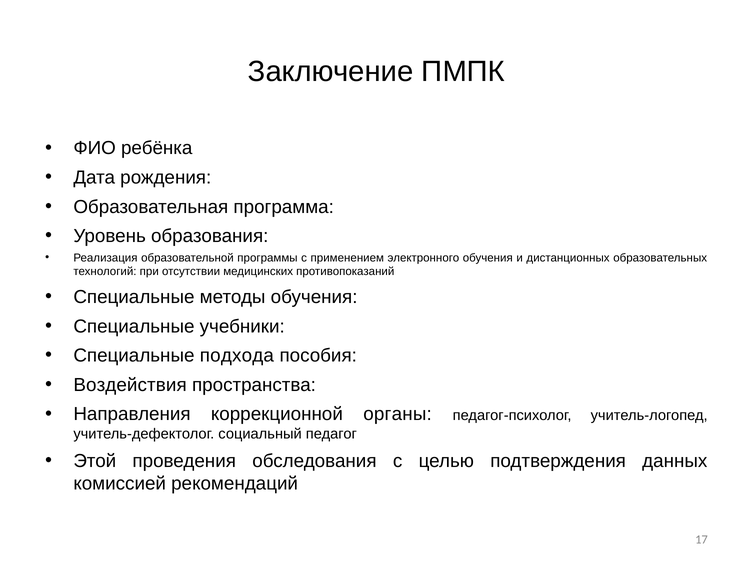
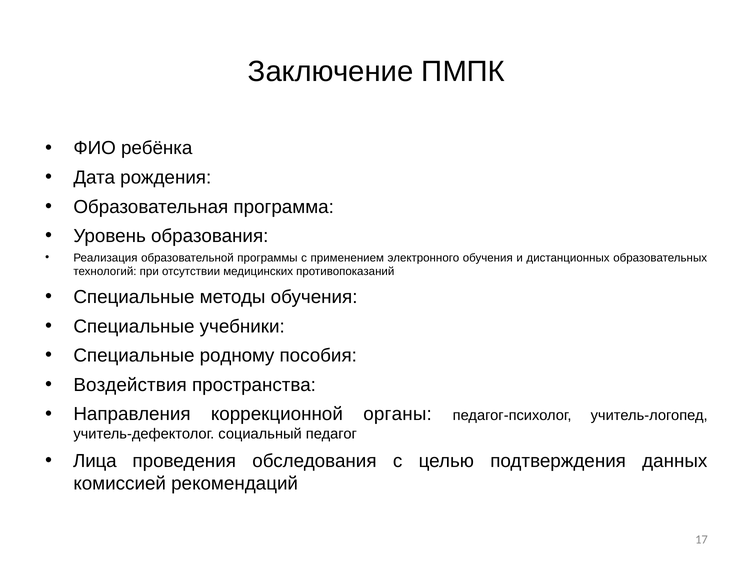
подхода: подхода -> родному
Этой: Этой -> Лица
